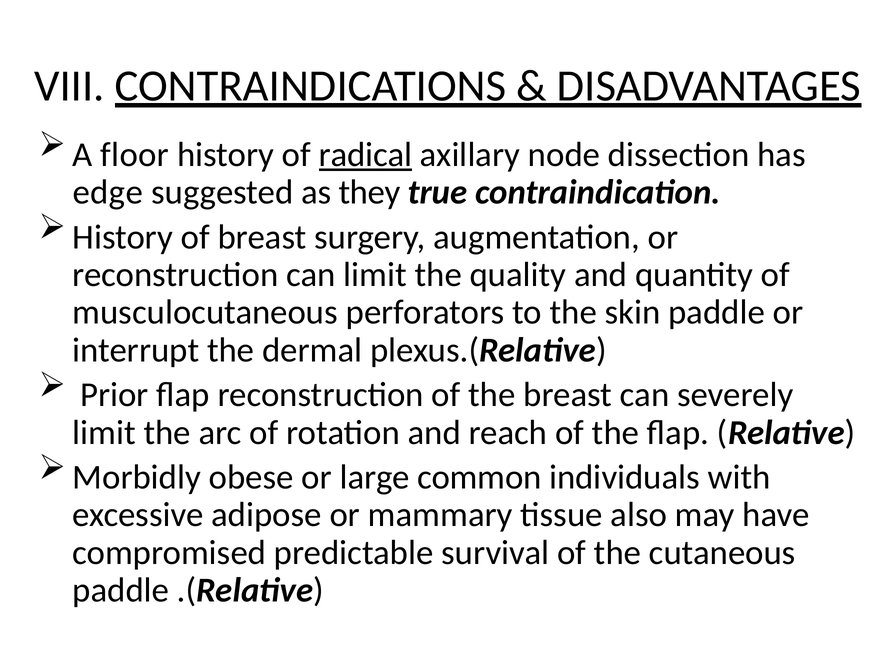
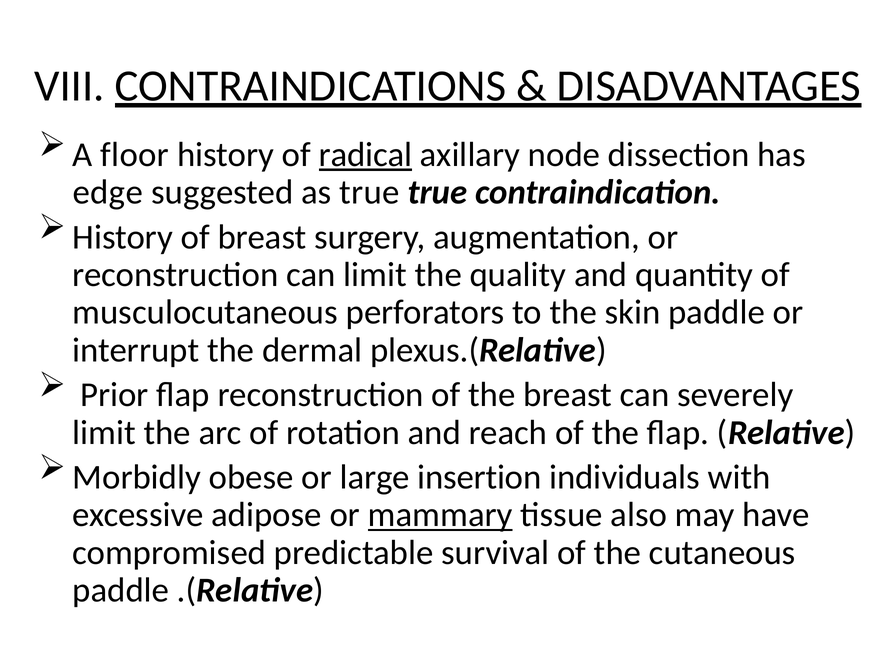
as they: they -> true
common: common -> insertion
mammary underline: none -> present
